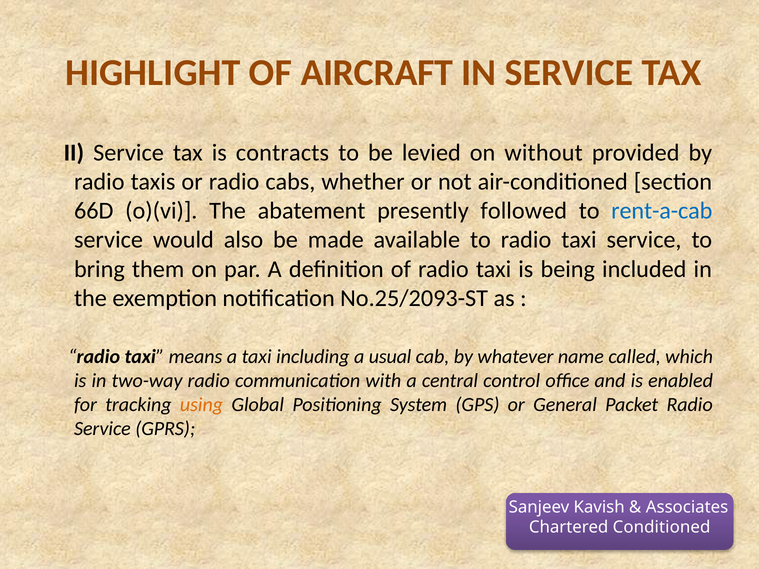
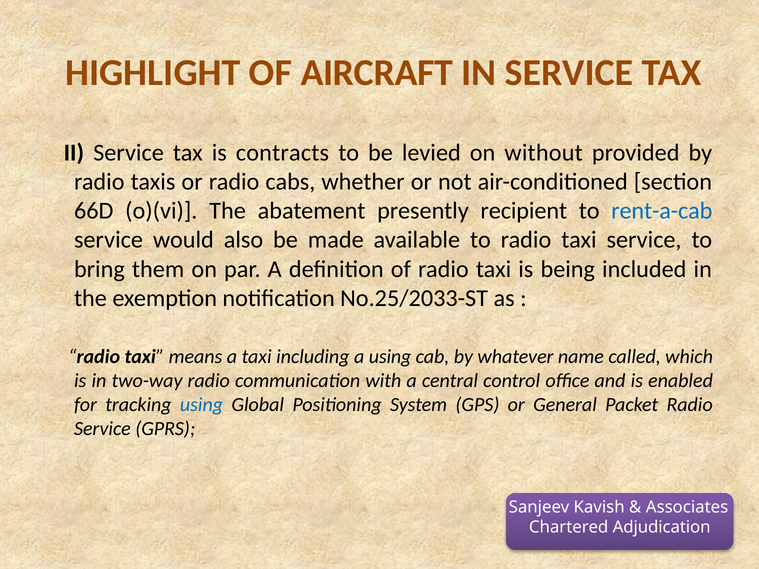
followed: followed -> recipient
No.25/2093-ST: No.25/2093-ST -> No.25/2033-ST
a usual: usual -> using
using at (202, 405) colour: orange -> blue
Conditioned: Conditioned -> Adjudication
